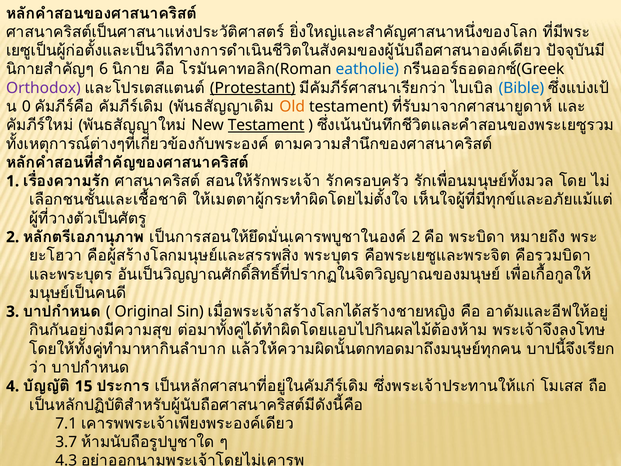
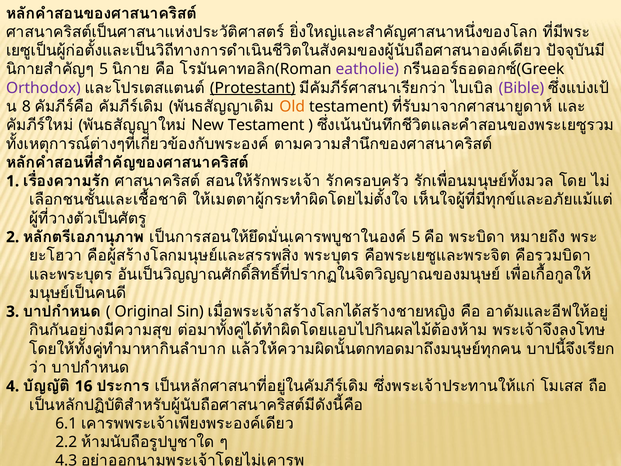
6 at (104, 69): 6 -> 5
eatholie colour: blue -> purple
Bible colour: blue -> purple
0: 0 -> 8
Testament at (266, 125) underline: present -> none
2 at (416, 237): 2 -> 5
15: 15 -> 16
7.1: 7.1 -> 6.1
3.7: 3.7 -> 2.2
